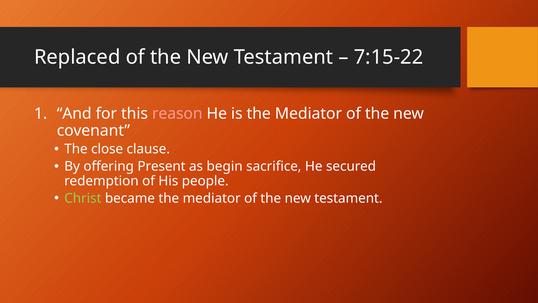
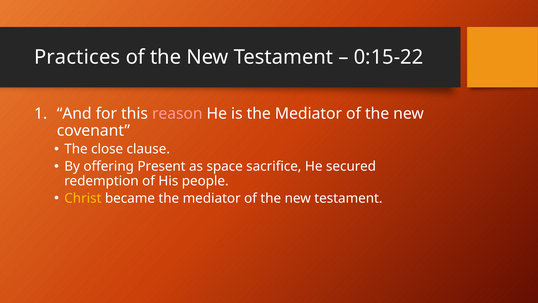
Replaced: Replaced -> Practices
7:15-22: 7:15-22 -> 0:15-22
begin: begin -> space
Christ colour: light green -> yellow
